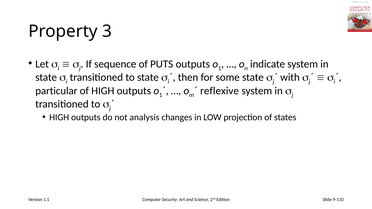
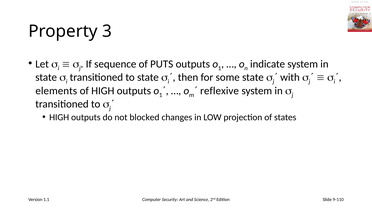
particular: particular -> elements
analysis: analysis -> blocked
